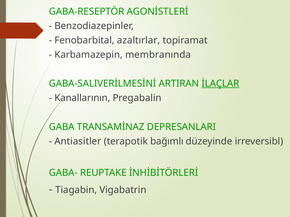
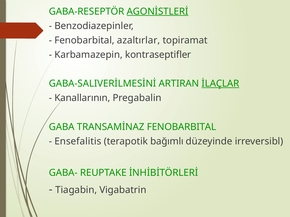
AGONİSTLERİ underline: none -> present
membranında: membranında -> kontraseptifler
TRANSAMİNAZ DEPRESANLARI: DEPRESANLARI -> FENOBARBITAL
Antiasitler: Antiasitler -> Ensefalitis
